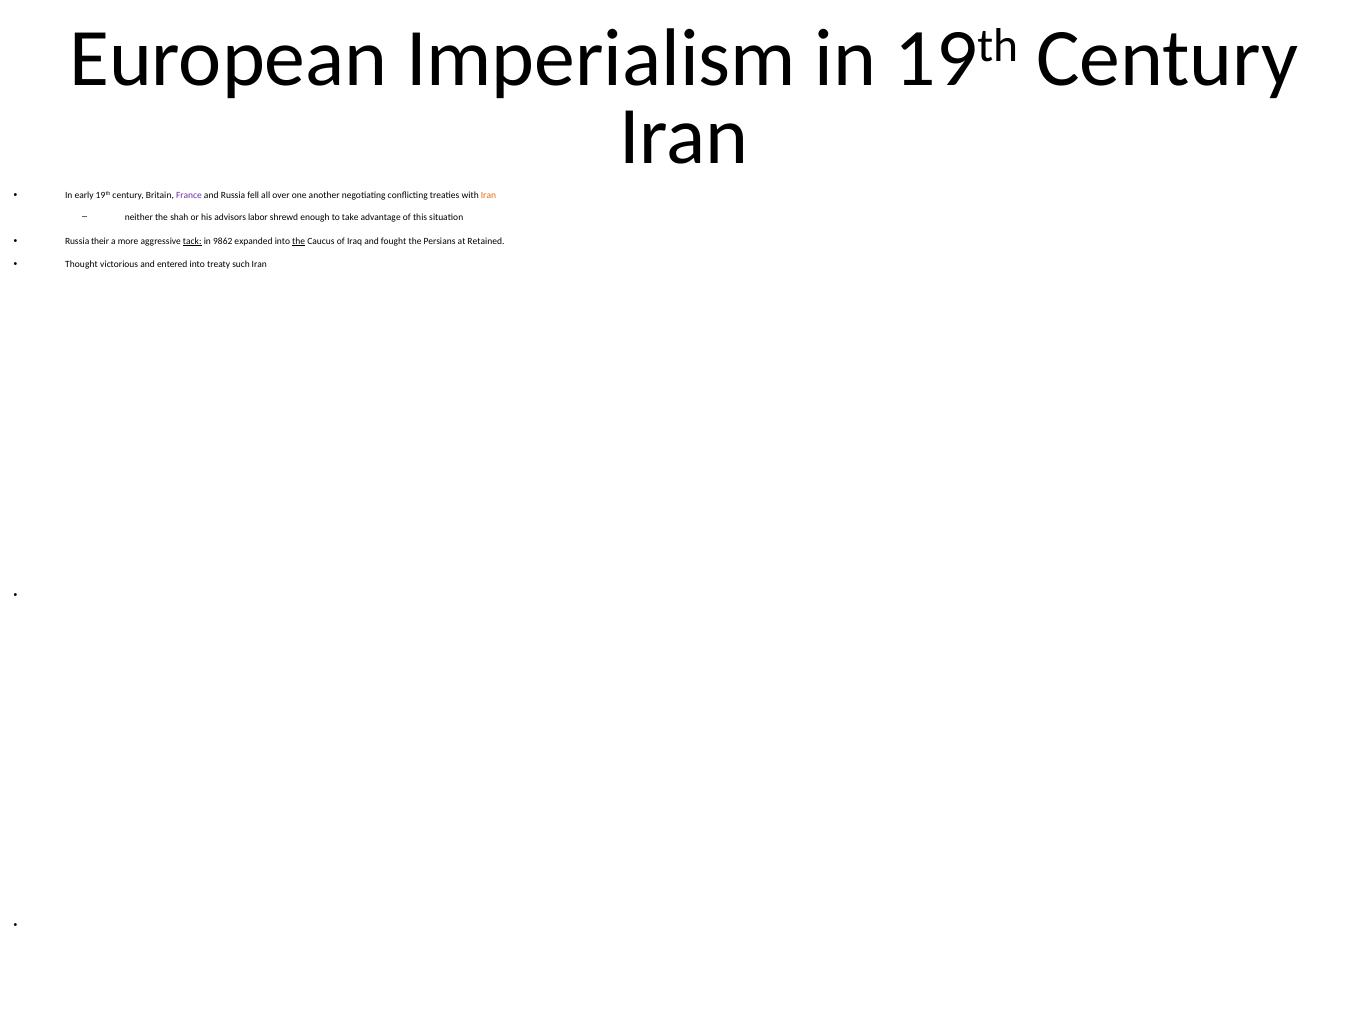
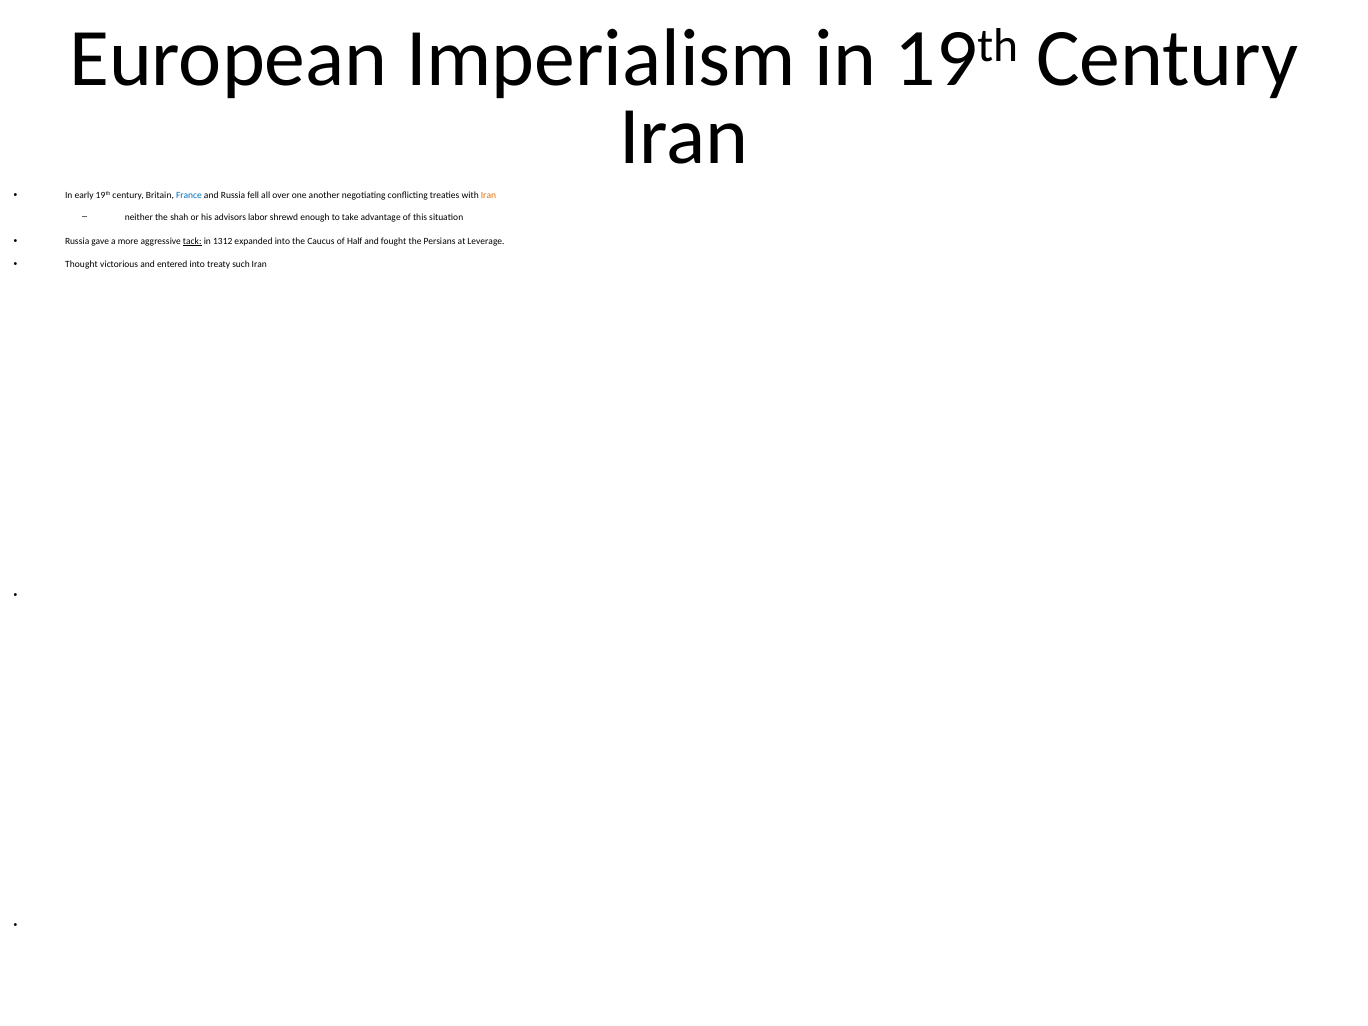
France colour: purple -> blue
their: their -> gave
9862: 9862 -> 1312
the at (299, 241) underline: present -> none
Iraq: Iraq -> Half
Retained: Retained -> Leverage
